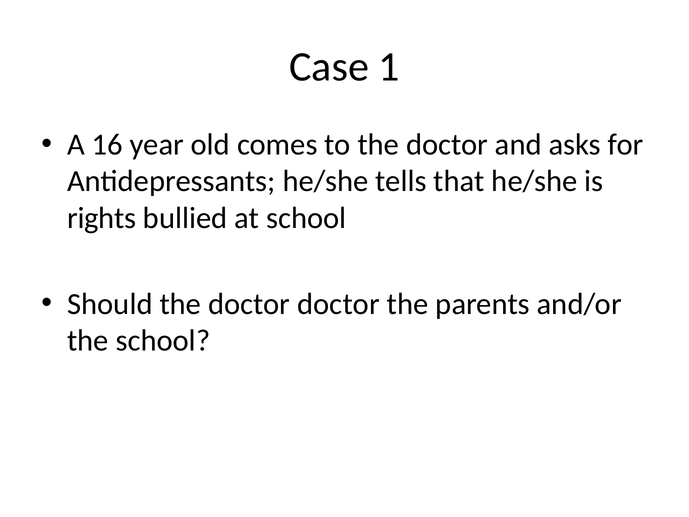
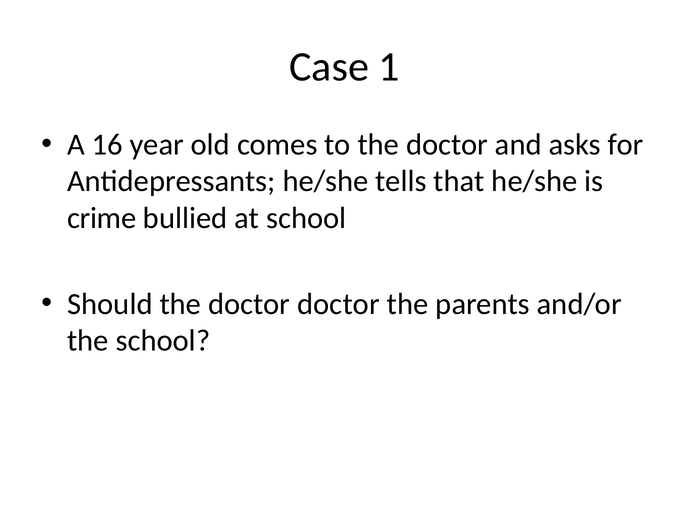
rights: rights -> crime
